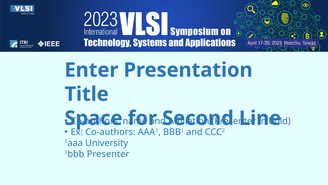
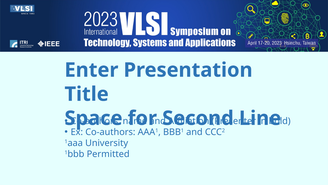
1bbb Presenter: Presenter -> Permitted
